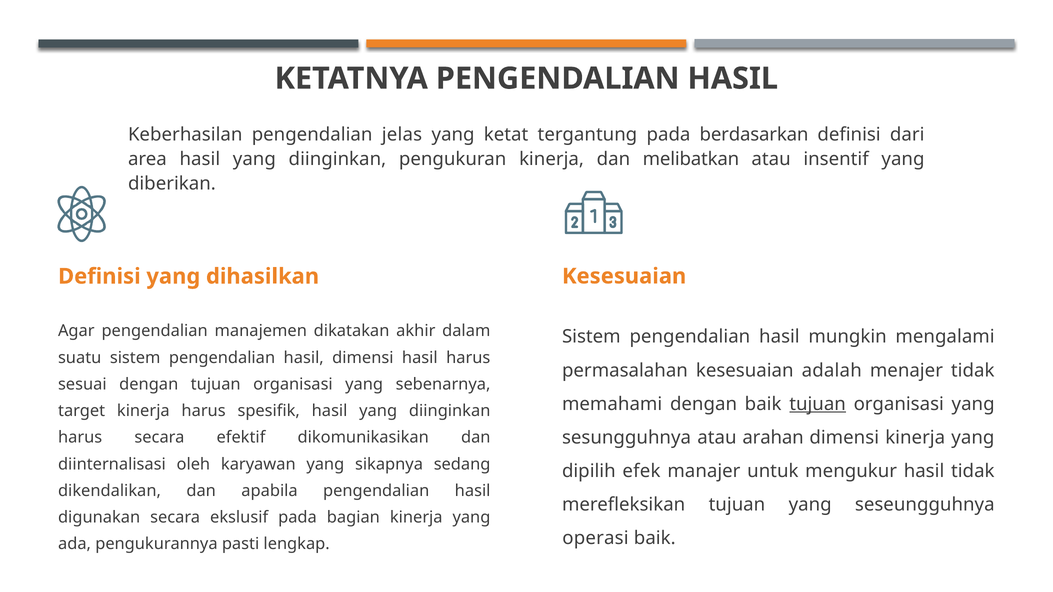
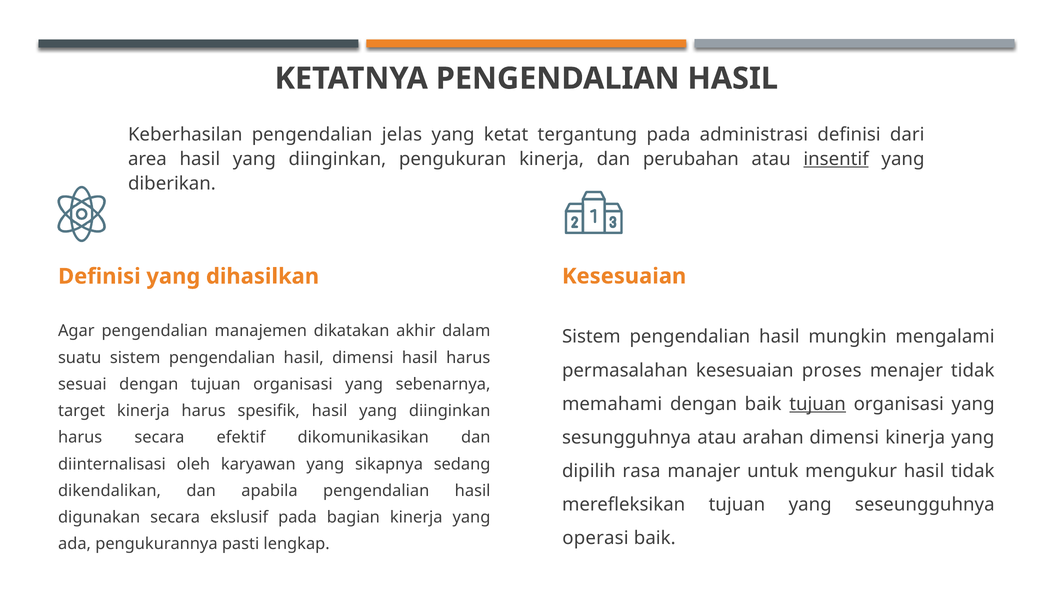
berdasarkan: berdasarkan -> administrasi
melibatkan: melibatkan -> perubahan
insentif underline: none -> present
adalah: adalah -> proses
efek: efek -> rasa
